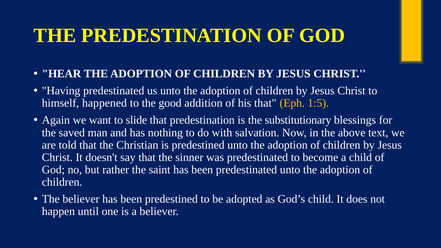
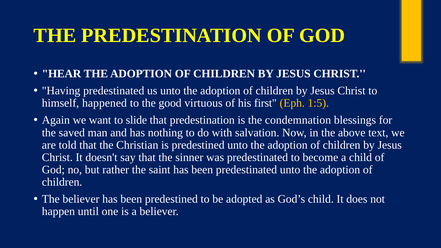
addition: addition -> virtuous
his that: that -> first
substitutionary: substitutionary -> condemnation
